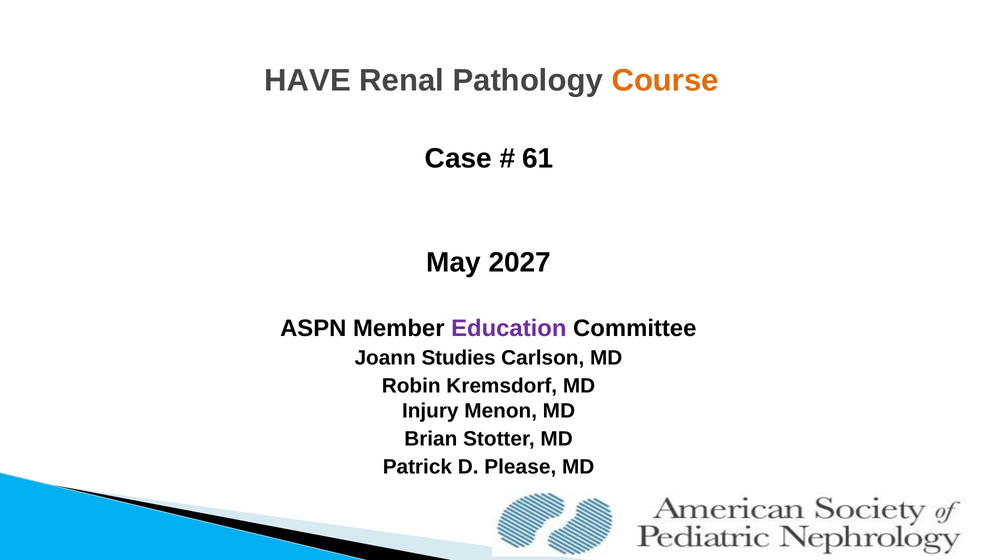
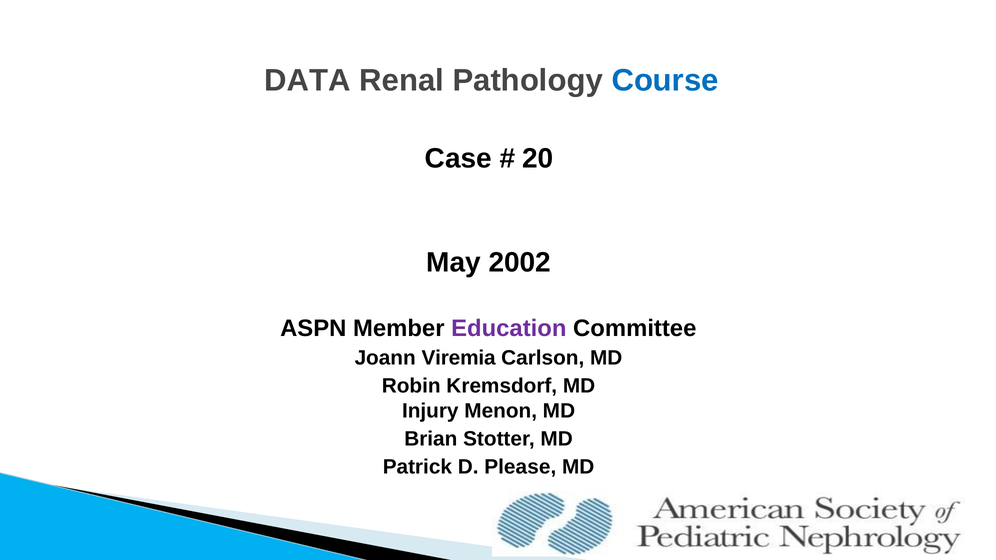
HAVE: HAVE -> DATA
Course colour: orange -> blue
61: 61 -> 20
2027: 2027 -> 2002
Studies: Studies -> Viremia
